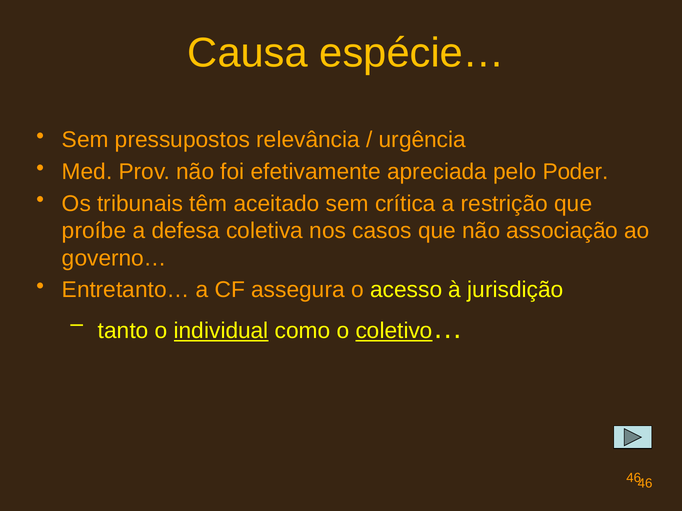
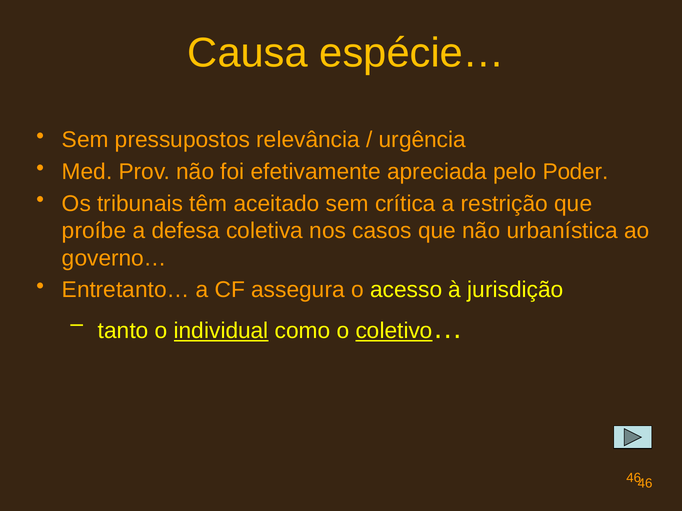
associação: associação -> urbanística
